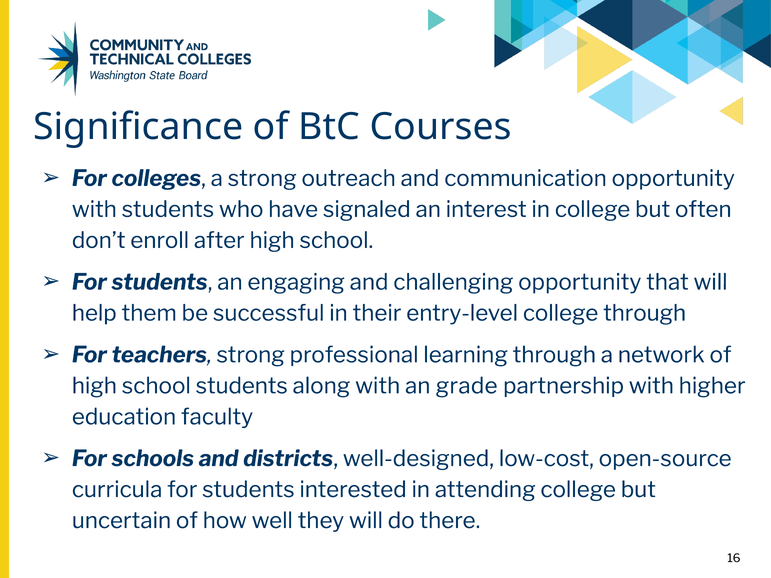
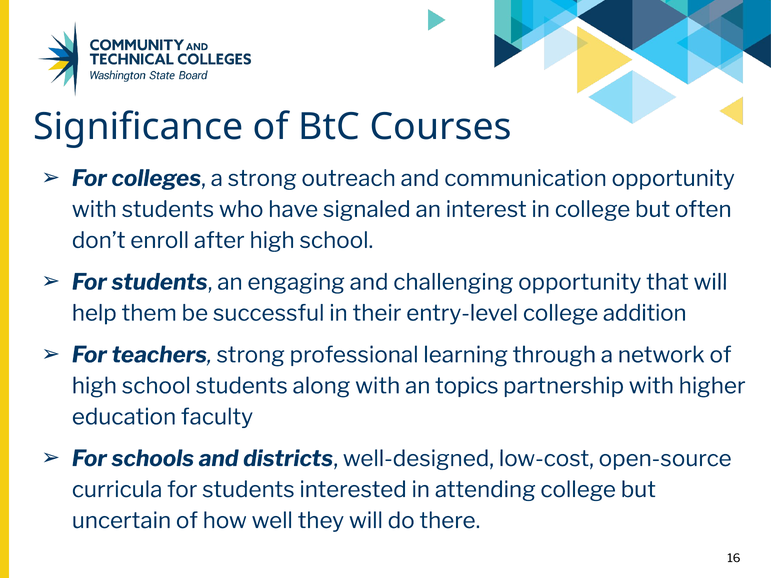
college through: through -> addition
grade: grade -> topics
